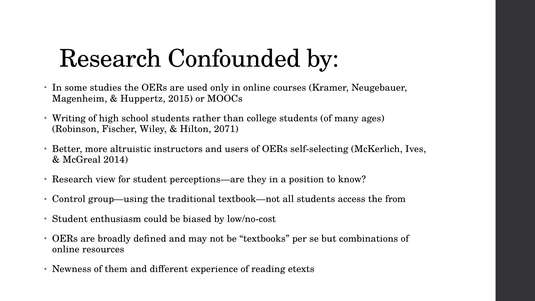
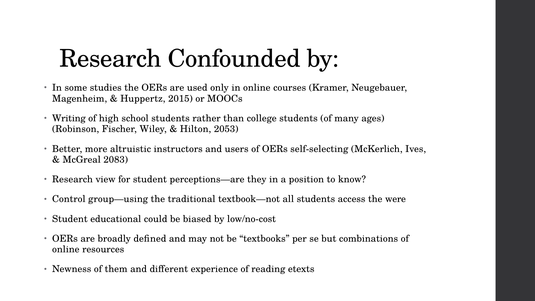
2071: 2071 -> 2053
2014: 2014 -> 2083
from: from -> were
enthusiasm: enthusiasm -> educational
